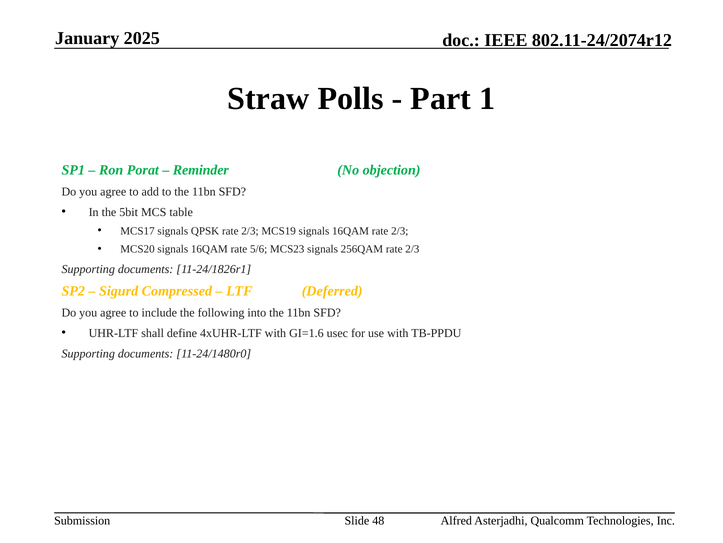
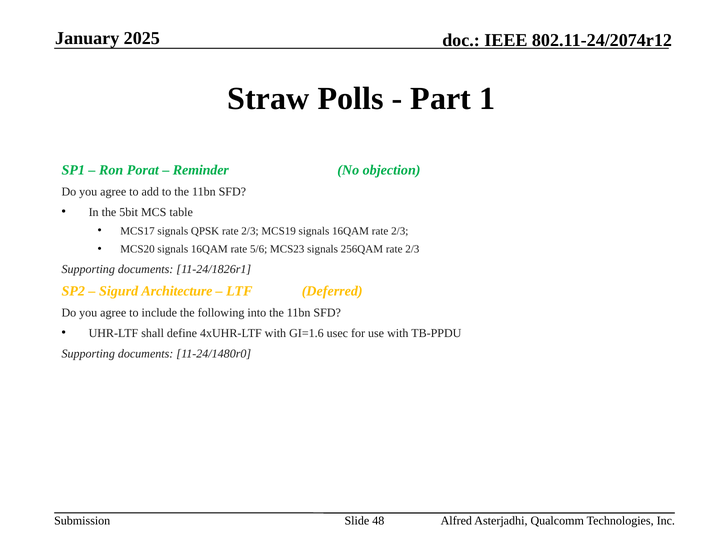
Compressed: Compressed -> Architecture
